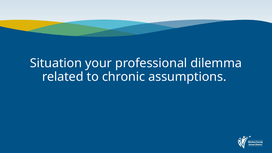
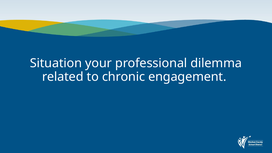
assumptions: assumptions -> engagement
